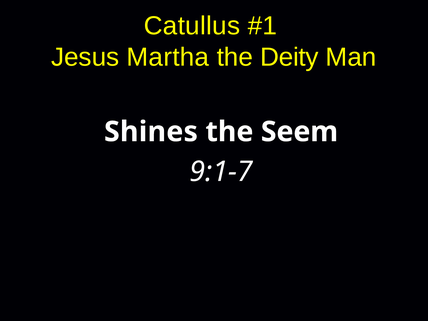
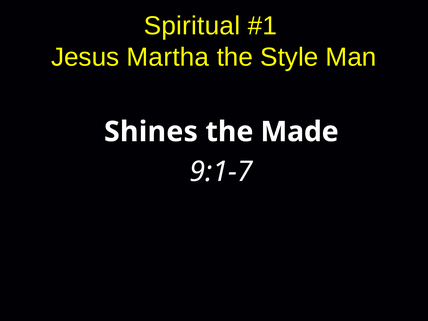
Catullus: Catullus -> Spiritual
Deity: Deity -> Style
Seem: Seem -> Made
